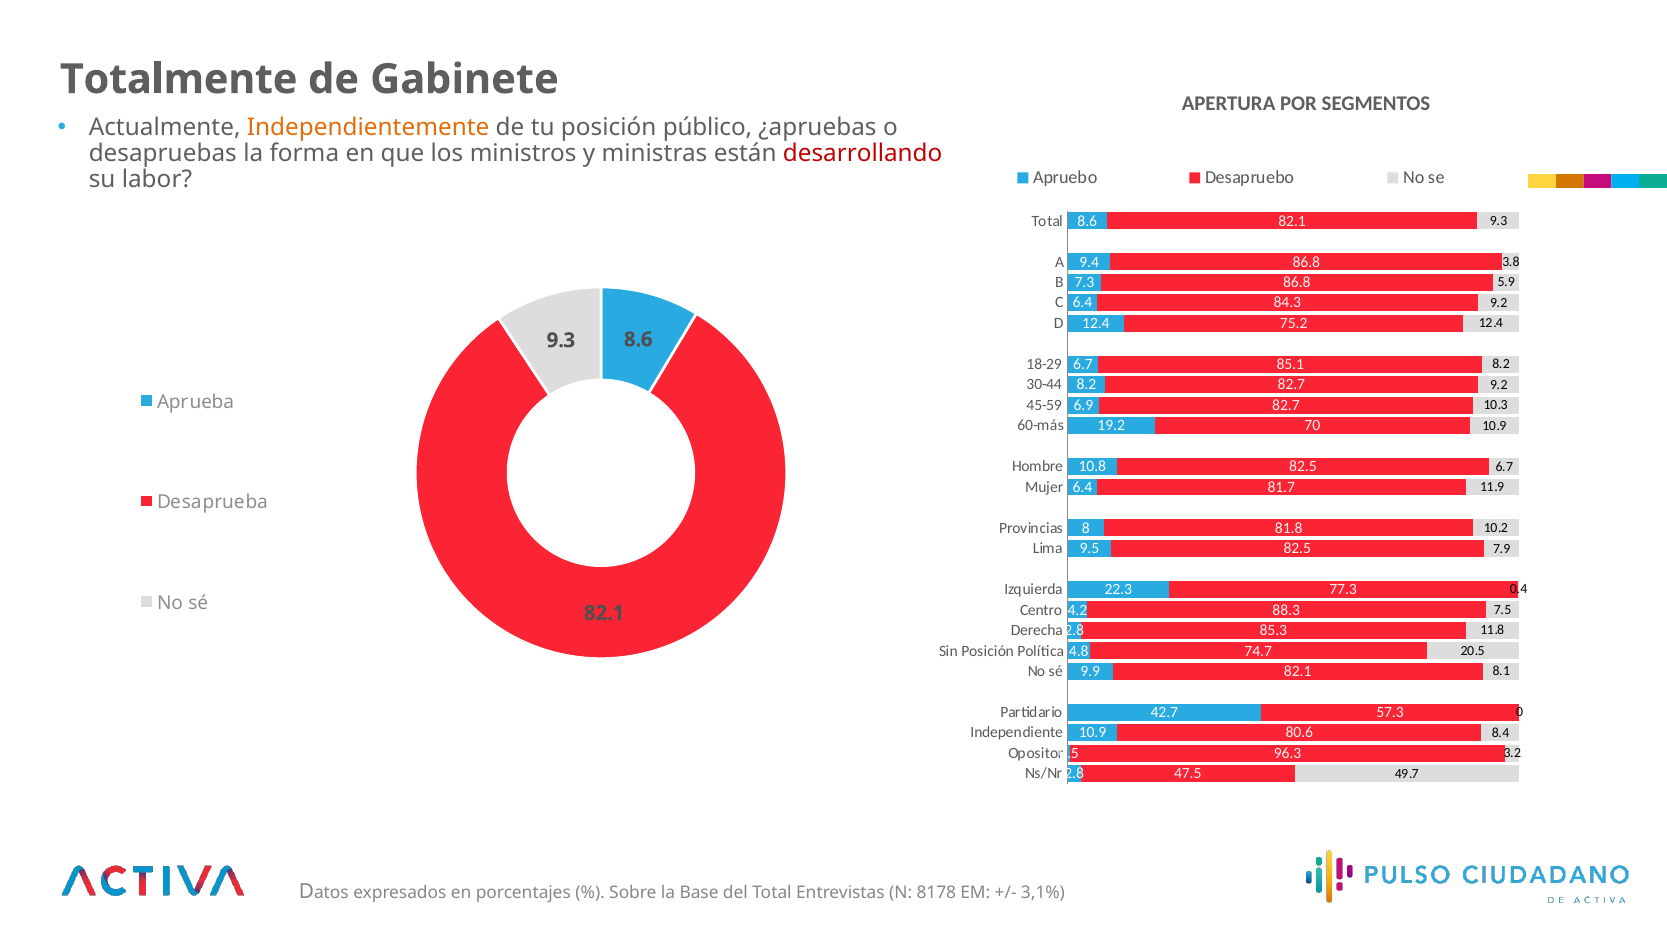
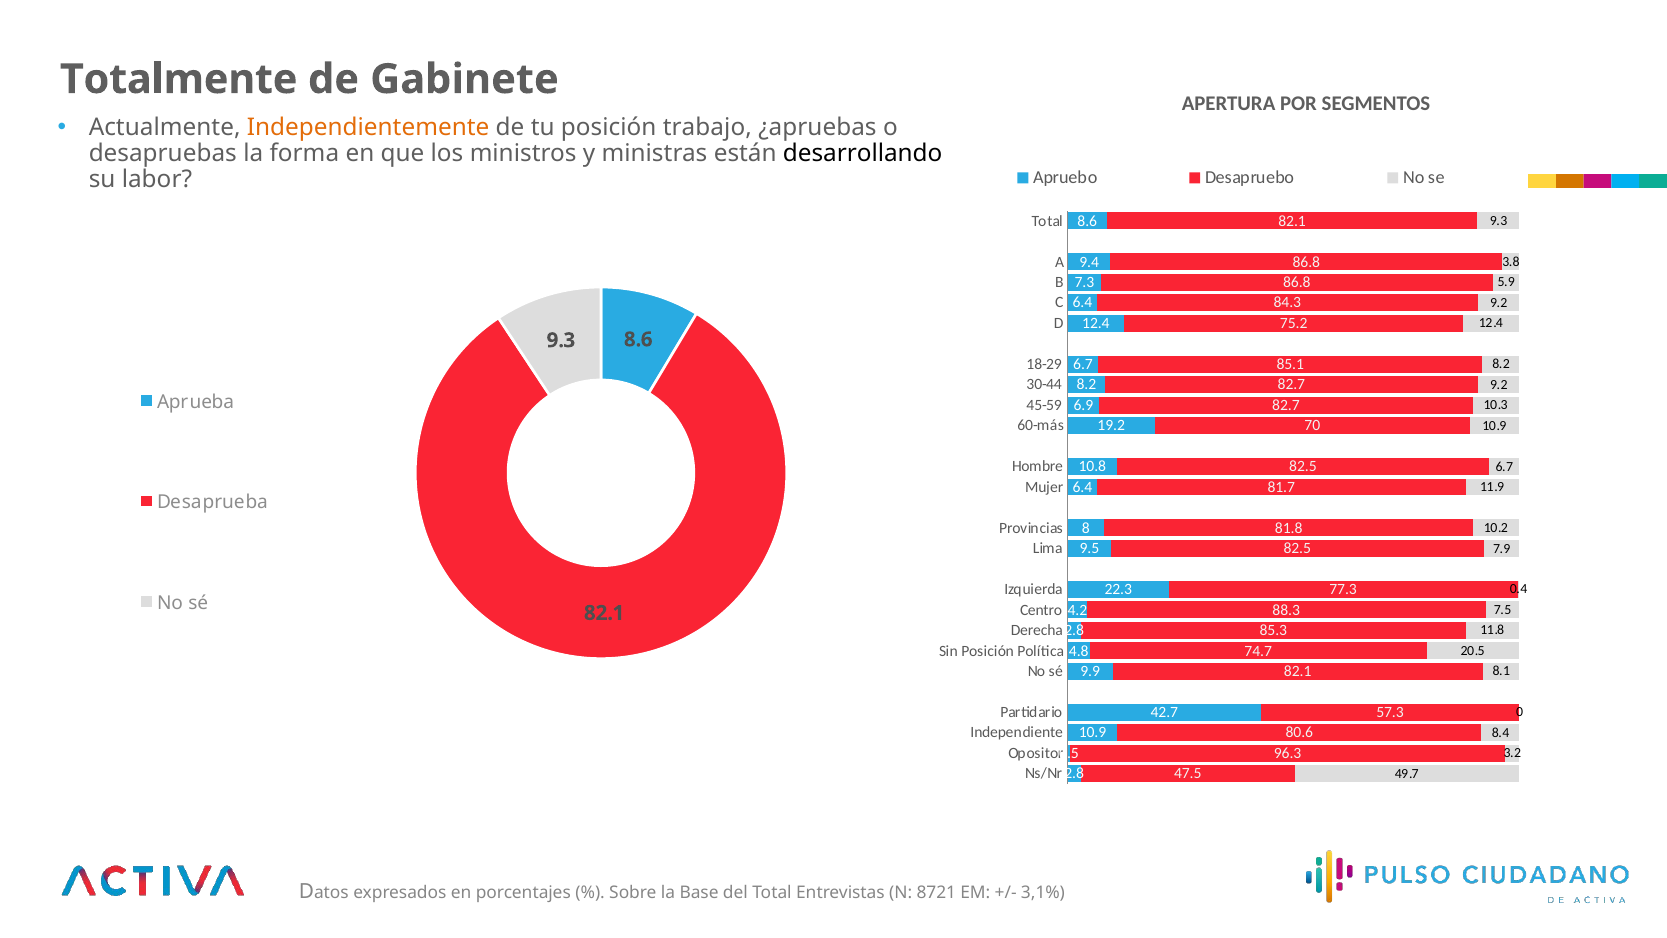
público: público -> trabajo
desarrollando colour: red -> black
8178: 8178 -> 8721
